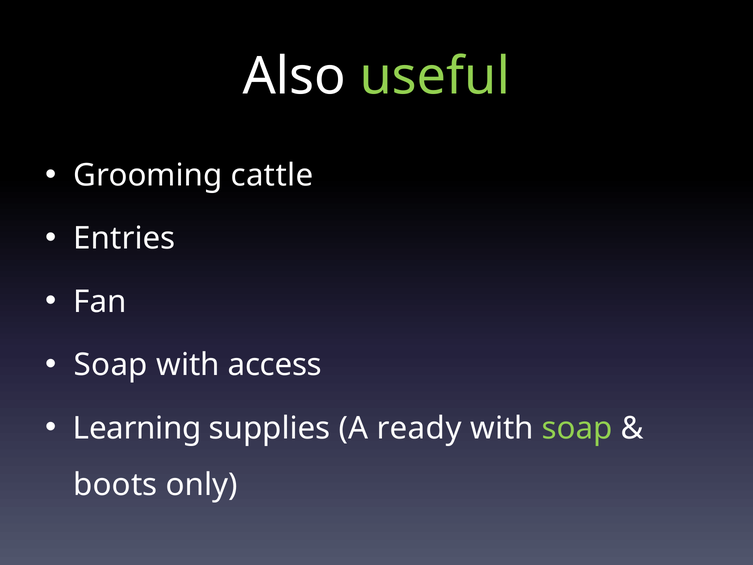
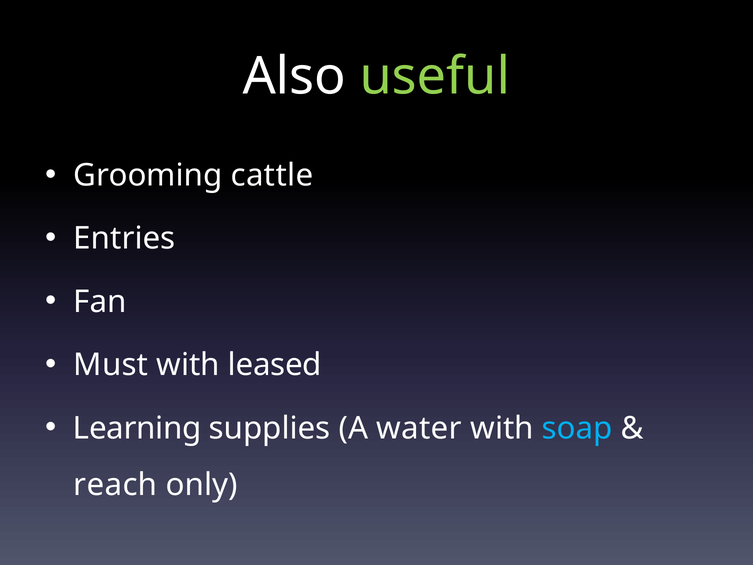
Soap at (111, 365): Soap -> Must
access: access -> leased
ready: ready -> water
soap at (577, 428) colour: light green -> light blue
boots: boots -> reach
